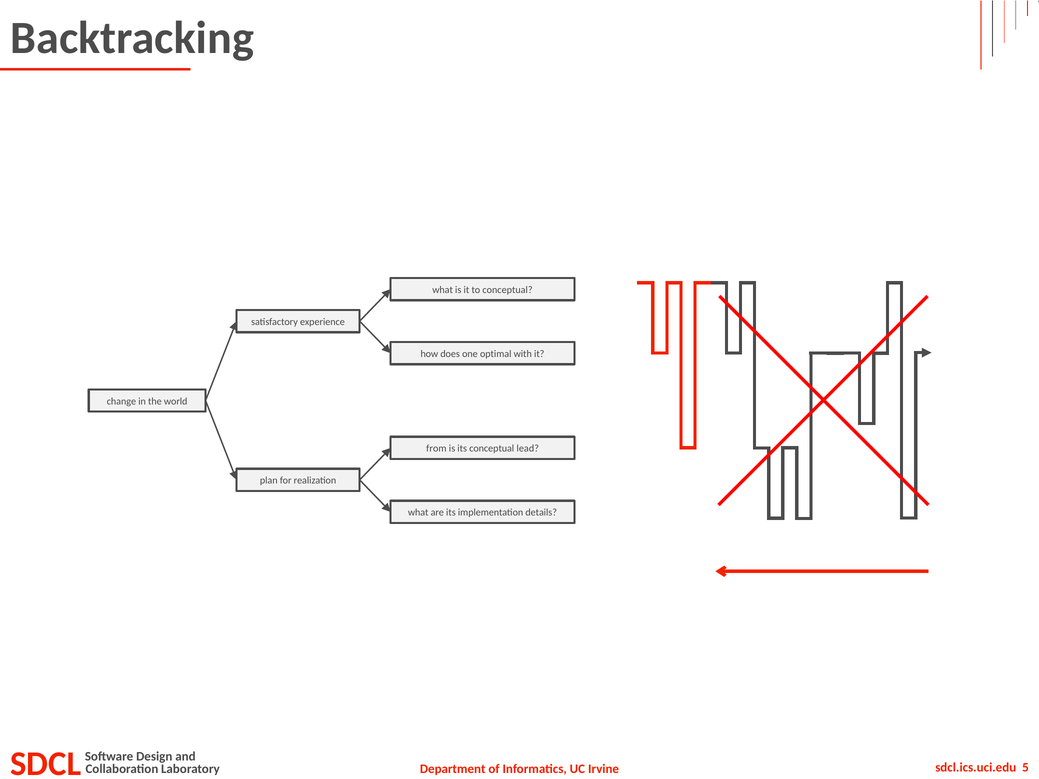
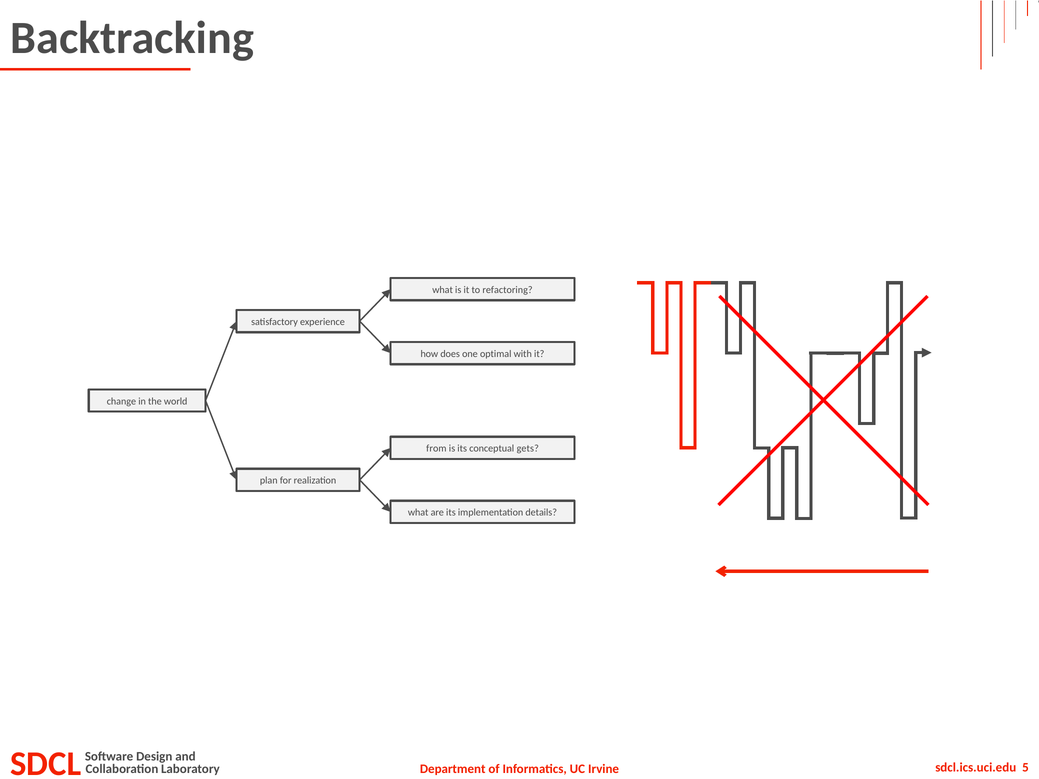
to conceptual: conceptual -> refactoring
lead: lead -> gets
